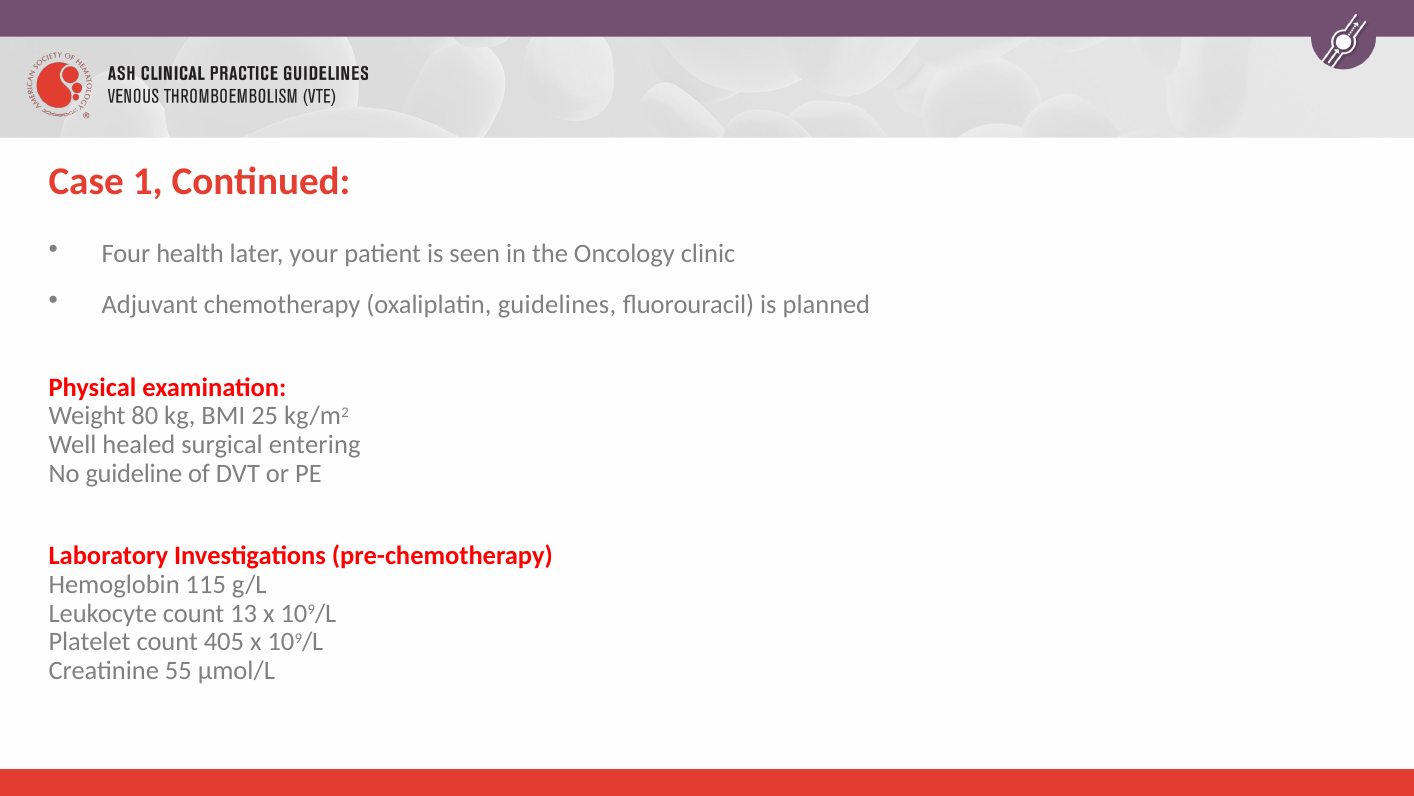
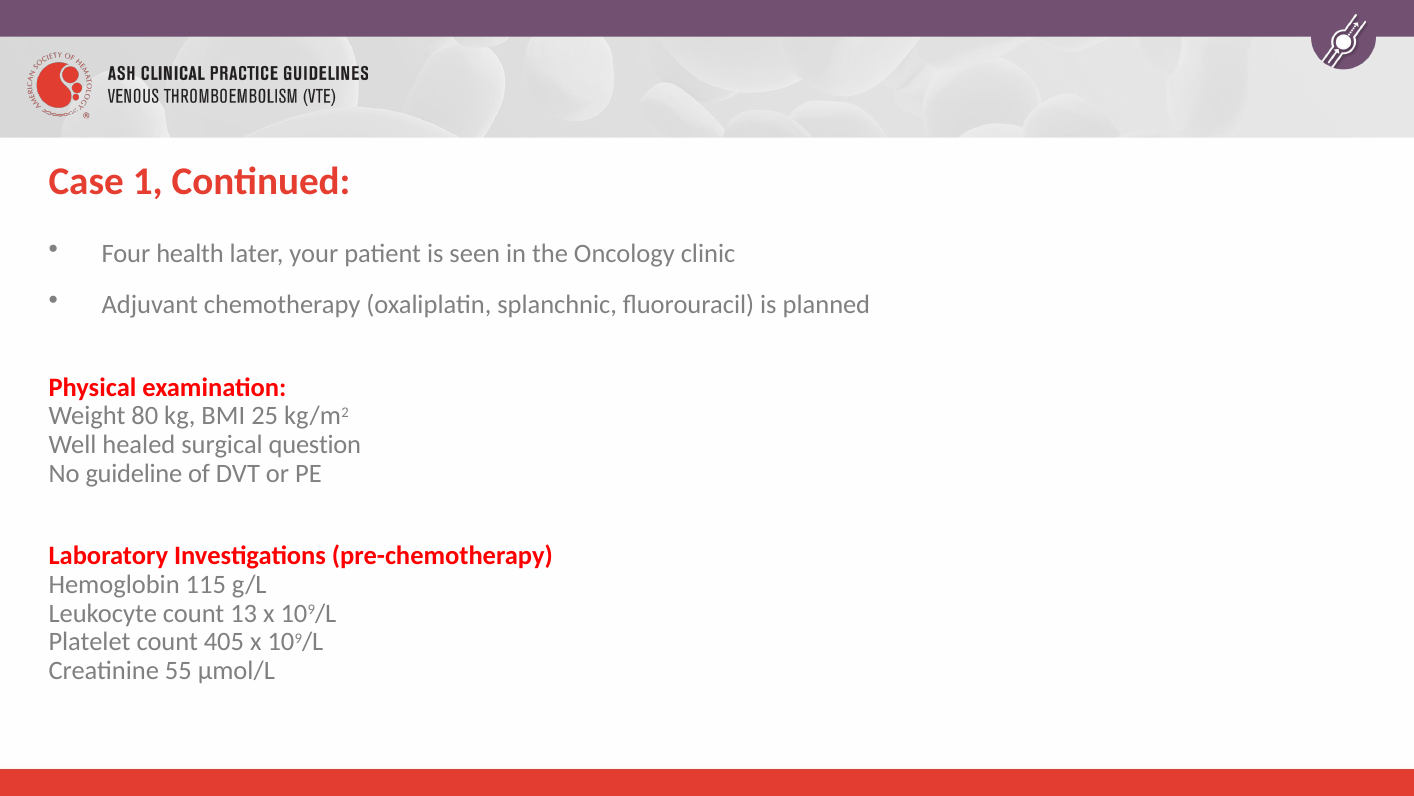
guidelines: guidelines -> splanchnic
entering: entering -> question
